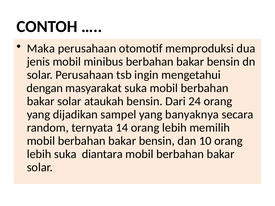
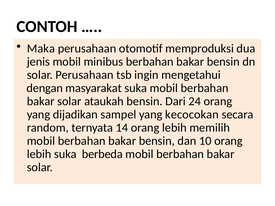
banyaknya: banyaknya -> kecocokan
diantara: diantara -> berbeda
